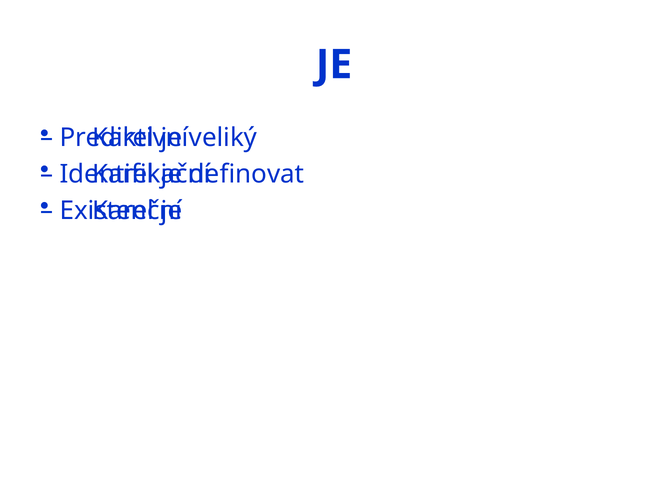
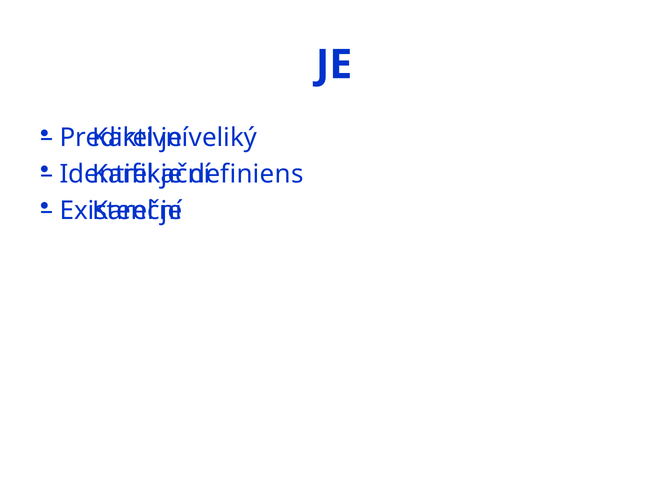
definovat: definovat -> definiens
